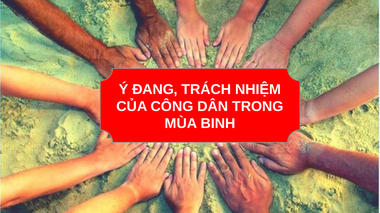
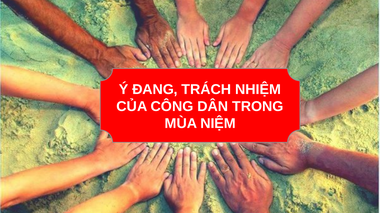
BINH: BINH -> NIỆM
